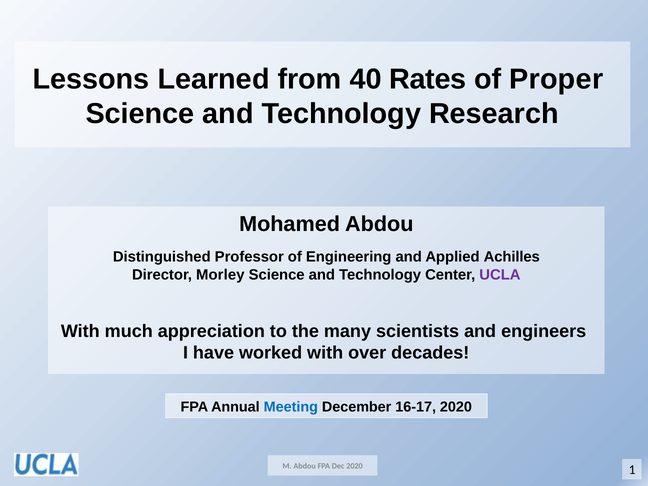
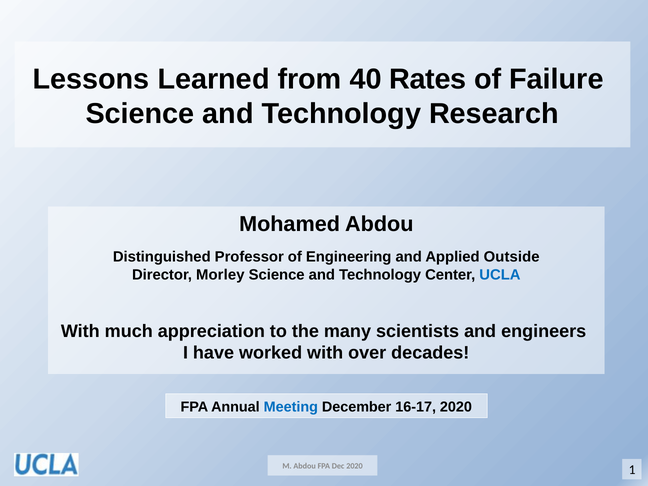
Proper: Proper -> Failure
Achilles: Achilles -> Outside
UCLA colour: purple -> blue
